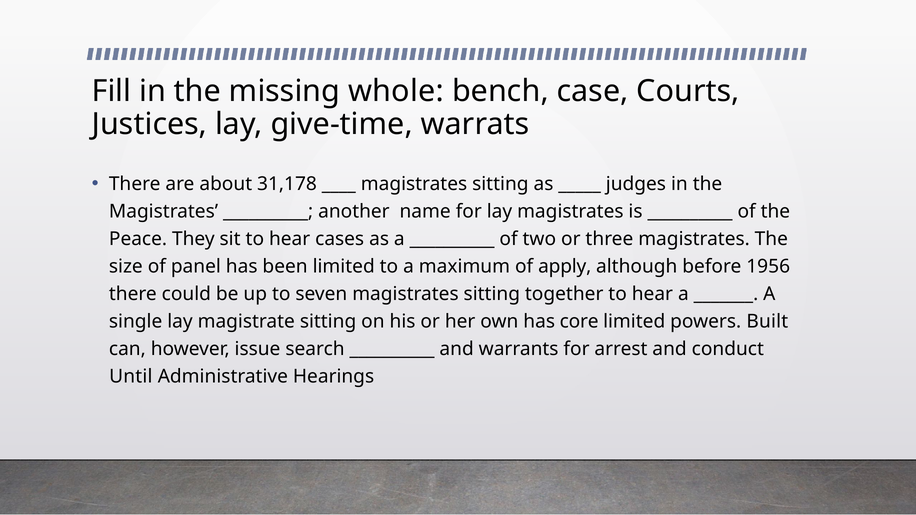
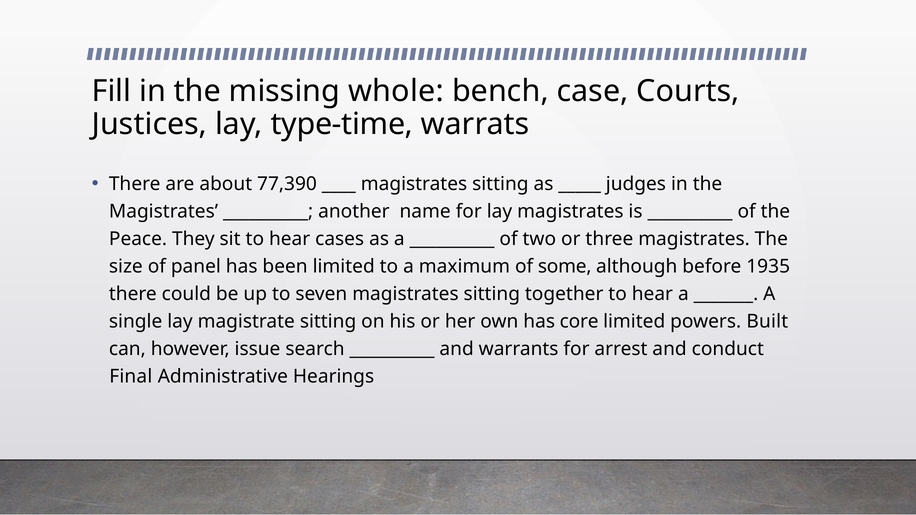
give-time: give-time -> type-time
31,178: 31,178 -> 77,390
apply: apply -> some
1956: 1956 -> 1935
Until: Until -> Final
